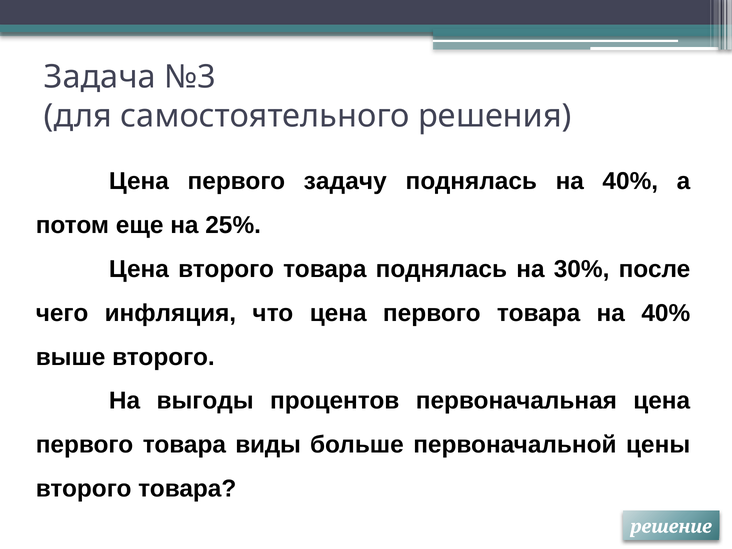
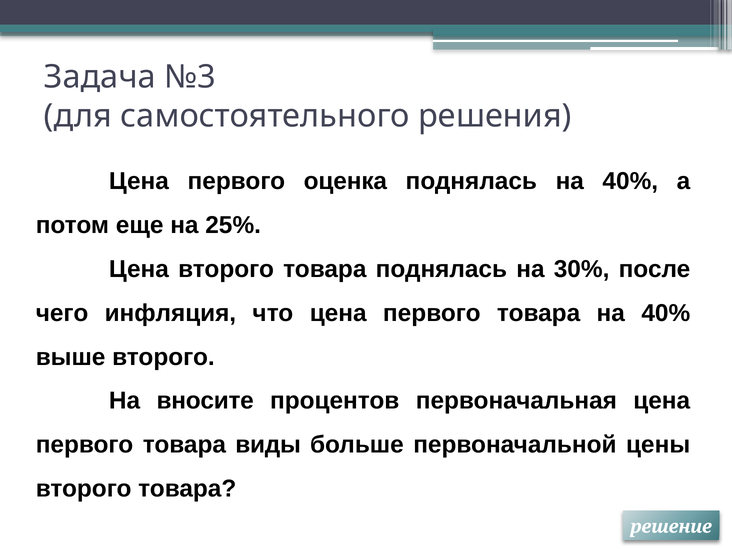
задачу: задачу -> оценка
выгоды: выгоды -> вносите
